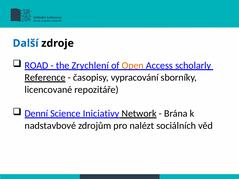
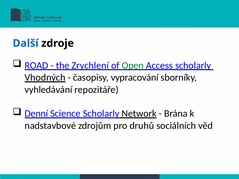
Open colour: orange -> green
Reference: Reference -> Vhodných
licencované: licencované -> vyhledávání
Science Iniciativy: Iniciativy -> Scholarly
nalézt: nalézt -> druhů
